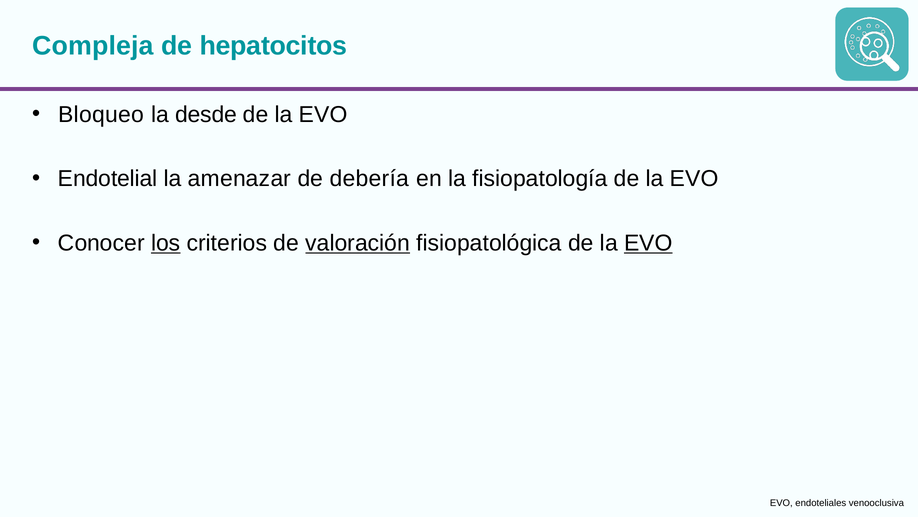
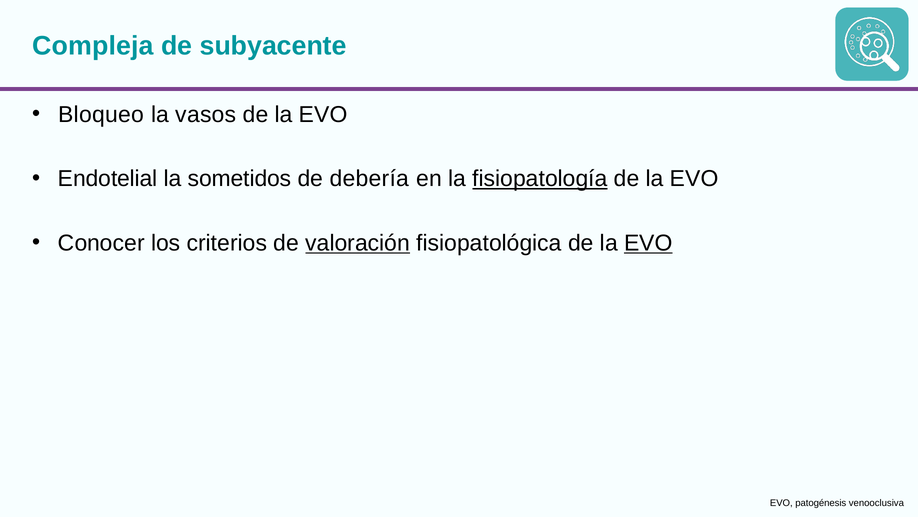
hepatocitos: hepatocitos -> subyacente
desde: desde -> vasos
amenazar: amenazar -> sometidos
fisiopatología underline: none -> present
los underline: present -> none
endoteliales: endoteliales -> patogénesis
